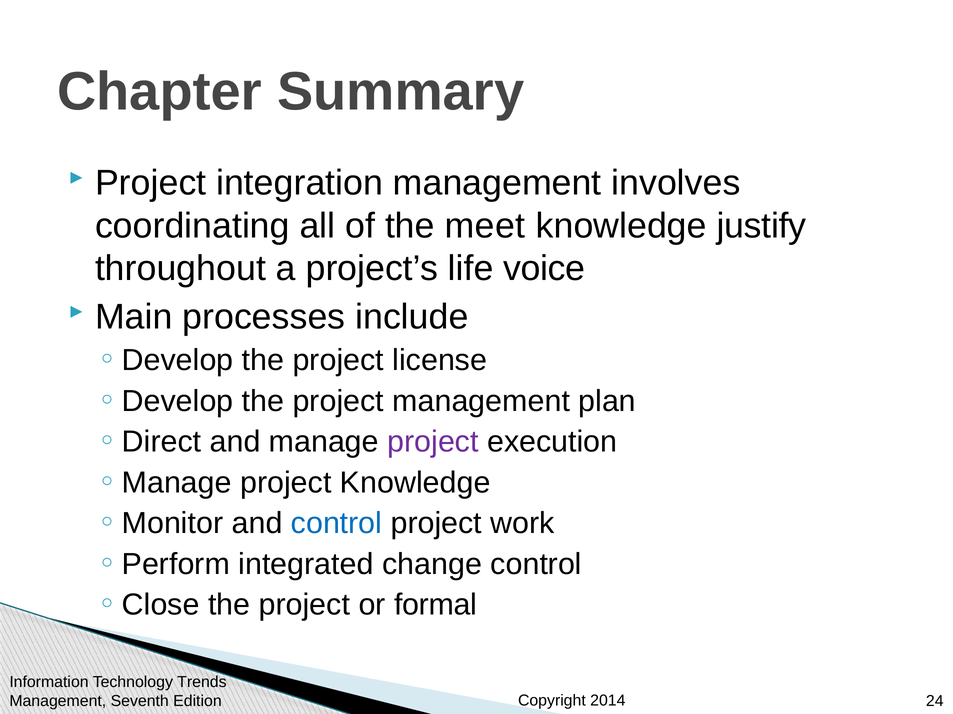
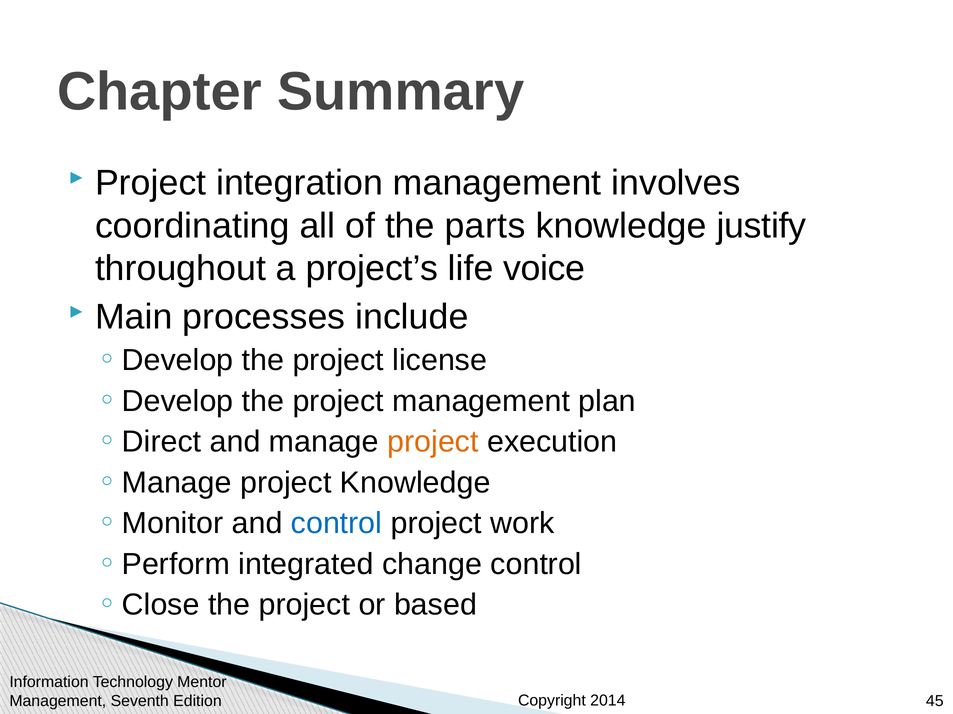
meet: meet -> parts
project at (433, 442) colour: purple -> orange
formal: formal -> based
Trends: Trends -> Mentor
24: 24 -> 45
